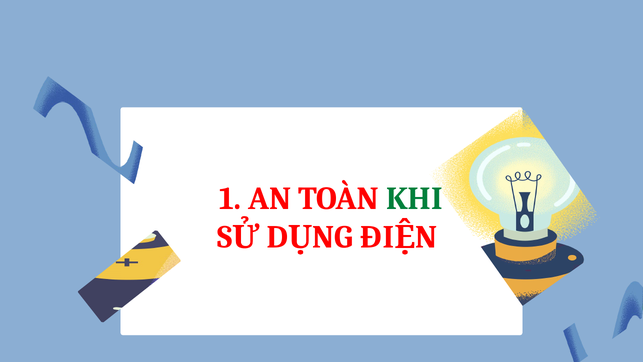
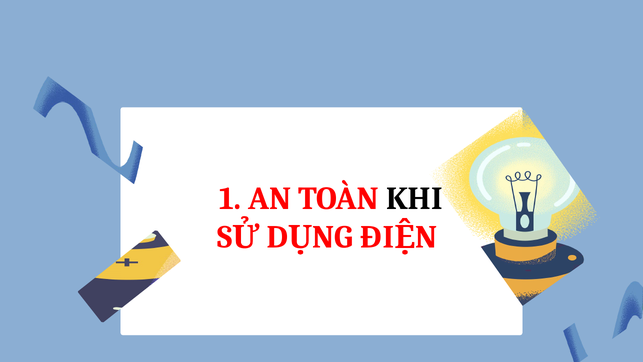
KHI colour: green -> black
